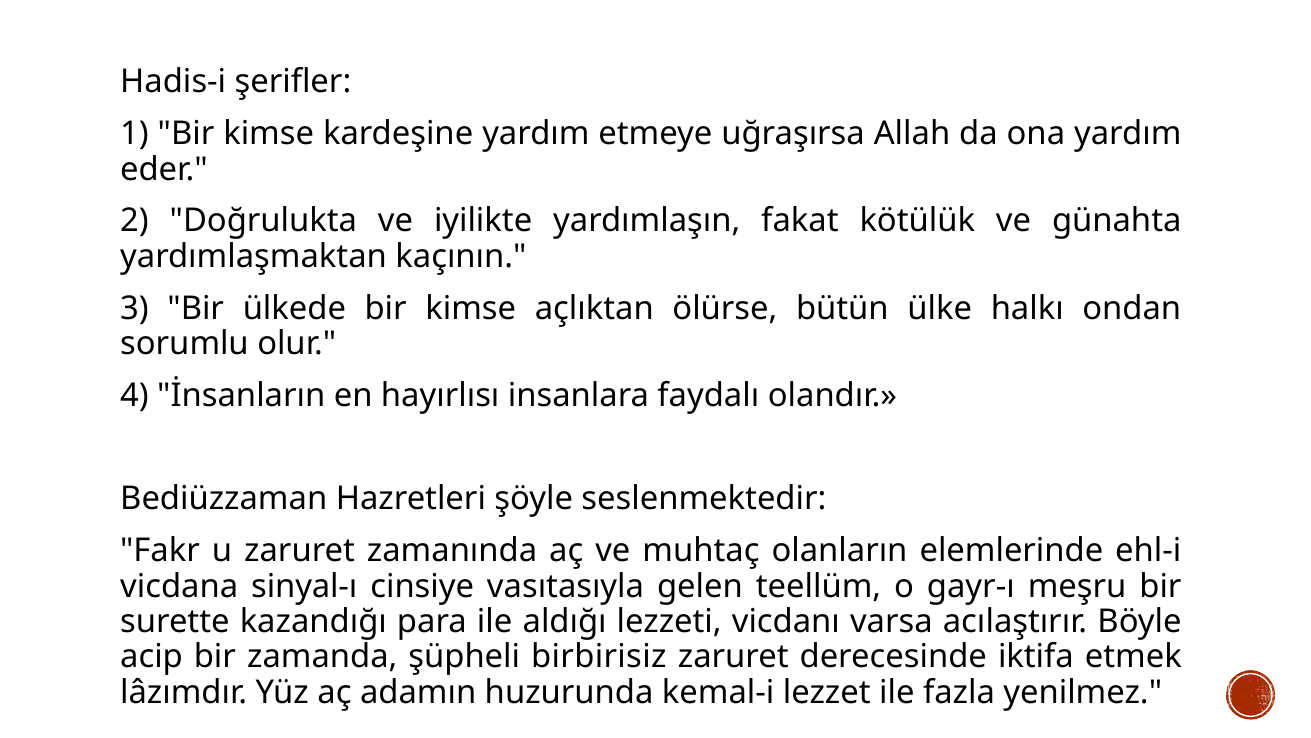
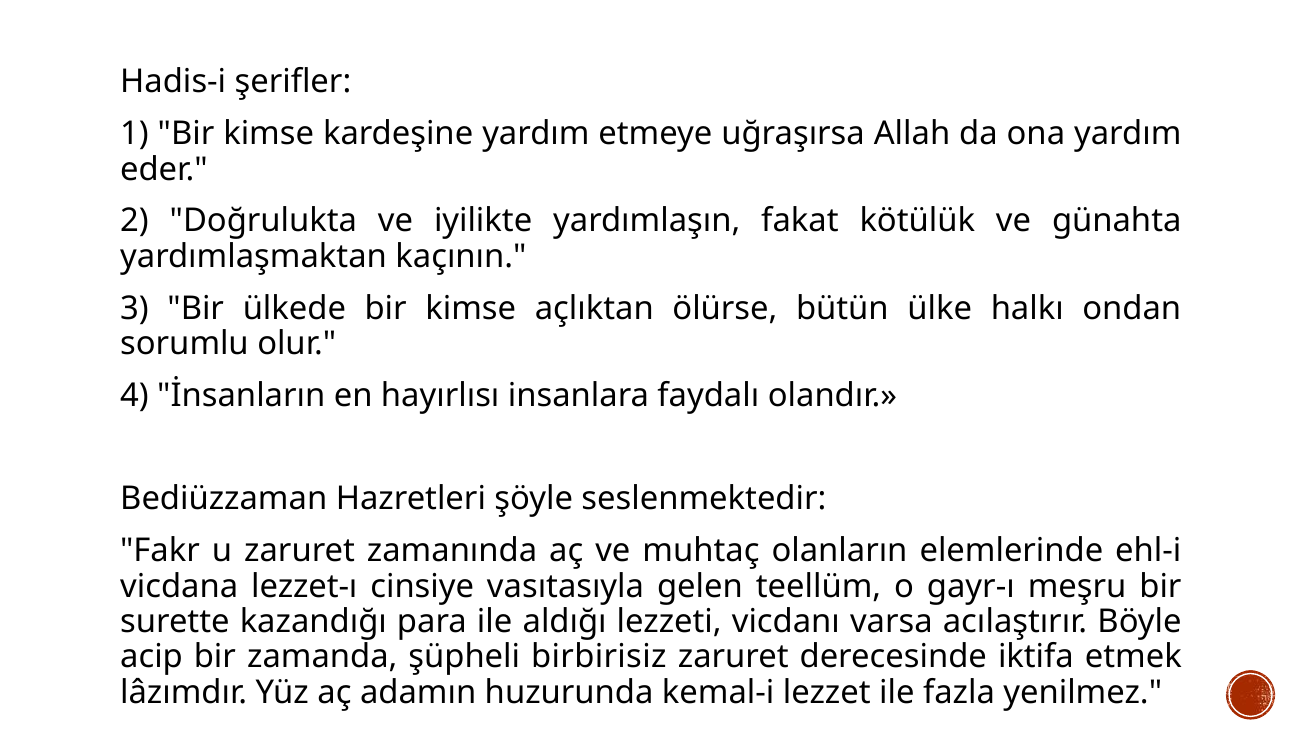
sinyal-ı: sinyal-ı -> lezzet-ı
